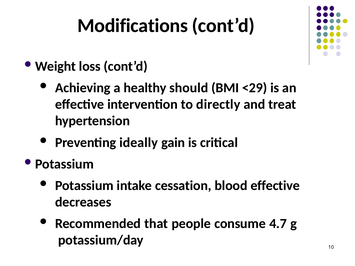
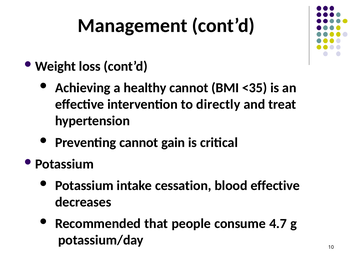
Modifications: Modifications -> Management
healthy should: should -> cannot
<29: <29 -> <35
Preventing ideally: ideally -> cannot
